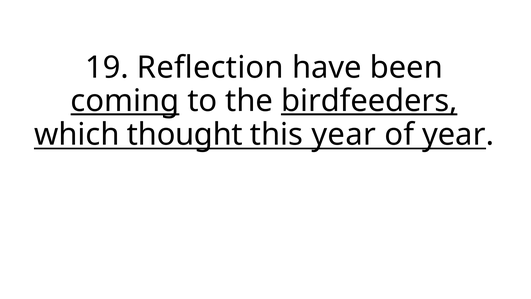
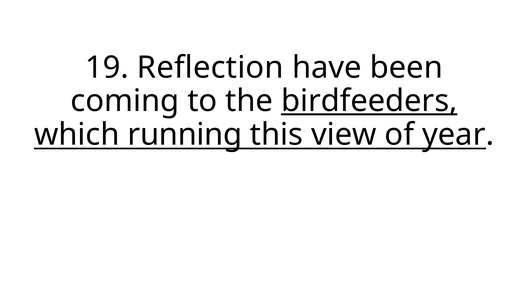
coming underline: present -> none
thought: thought -> running
this year: year -> view
